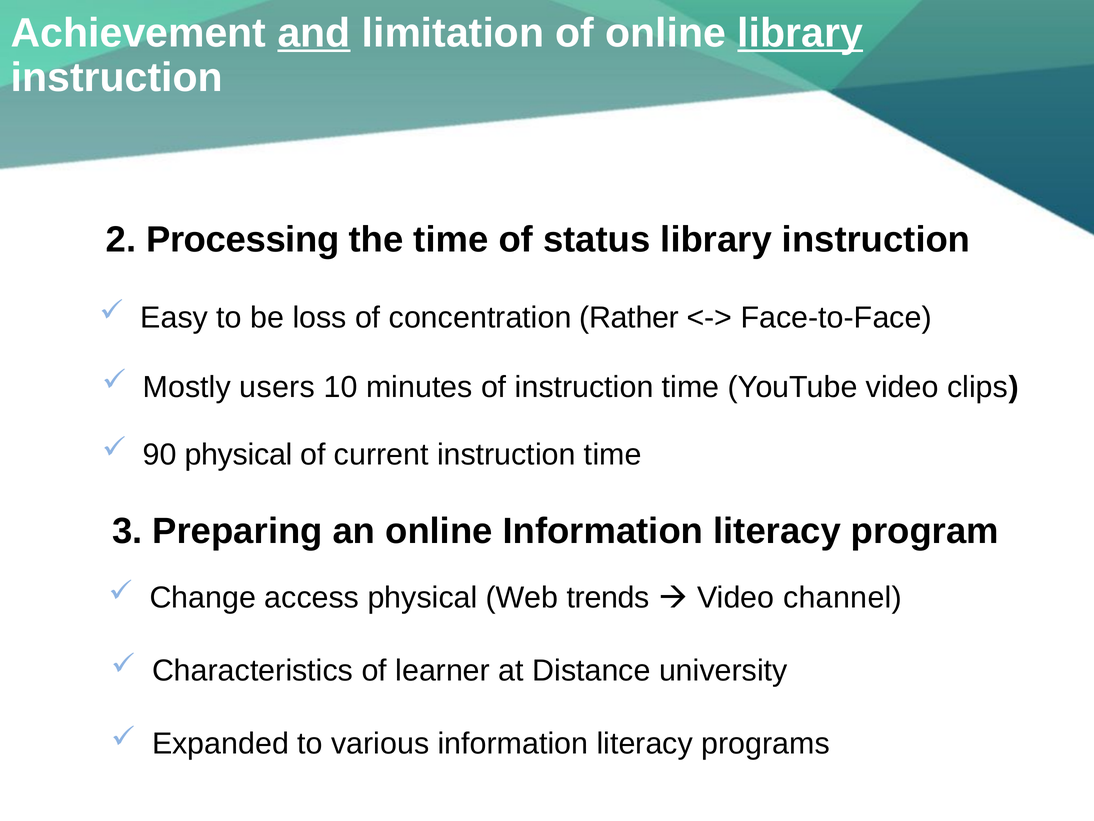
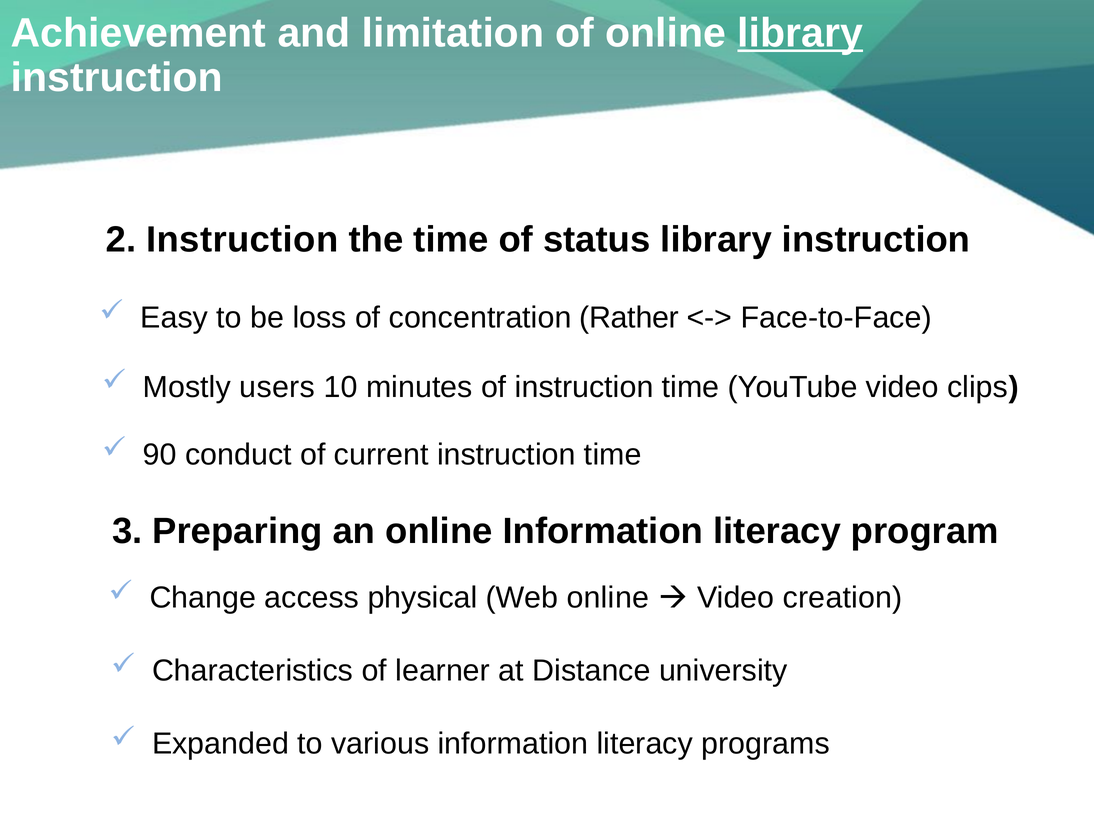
and underline: present -> none
2 Processing: Processing -> Instruction
90 physical: physical -> conduct
Web trends: trends -> online
channel: channel -> creation
